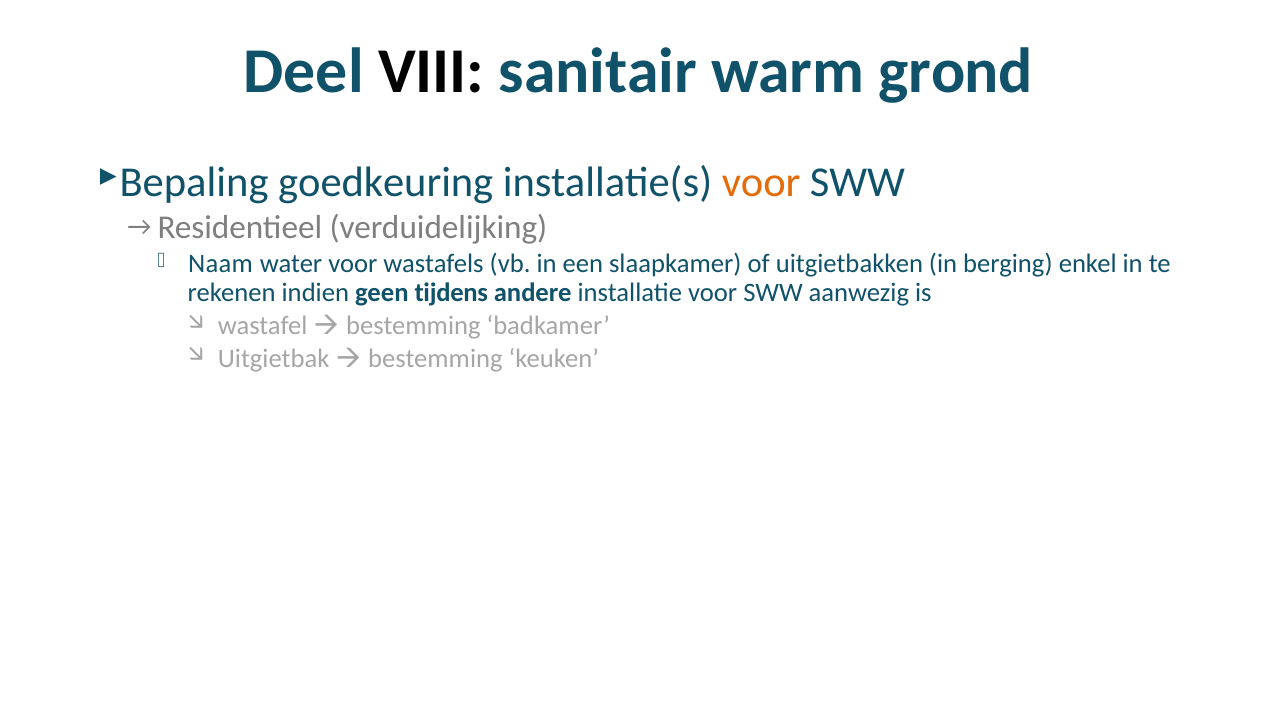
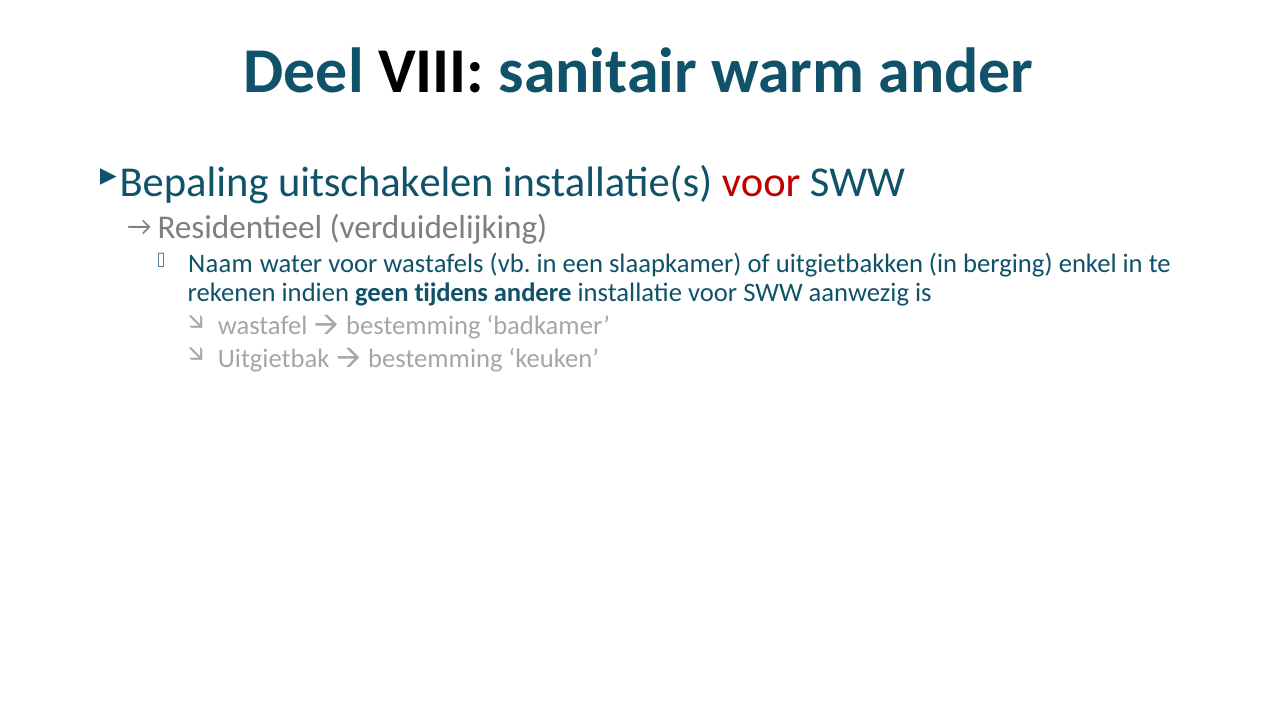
grond: grond -> ander
goedkeuring: goedkeuring -> uitschakelen
voor at (761, 183) colour: orange -> red
